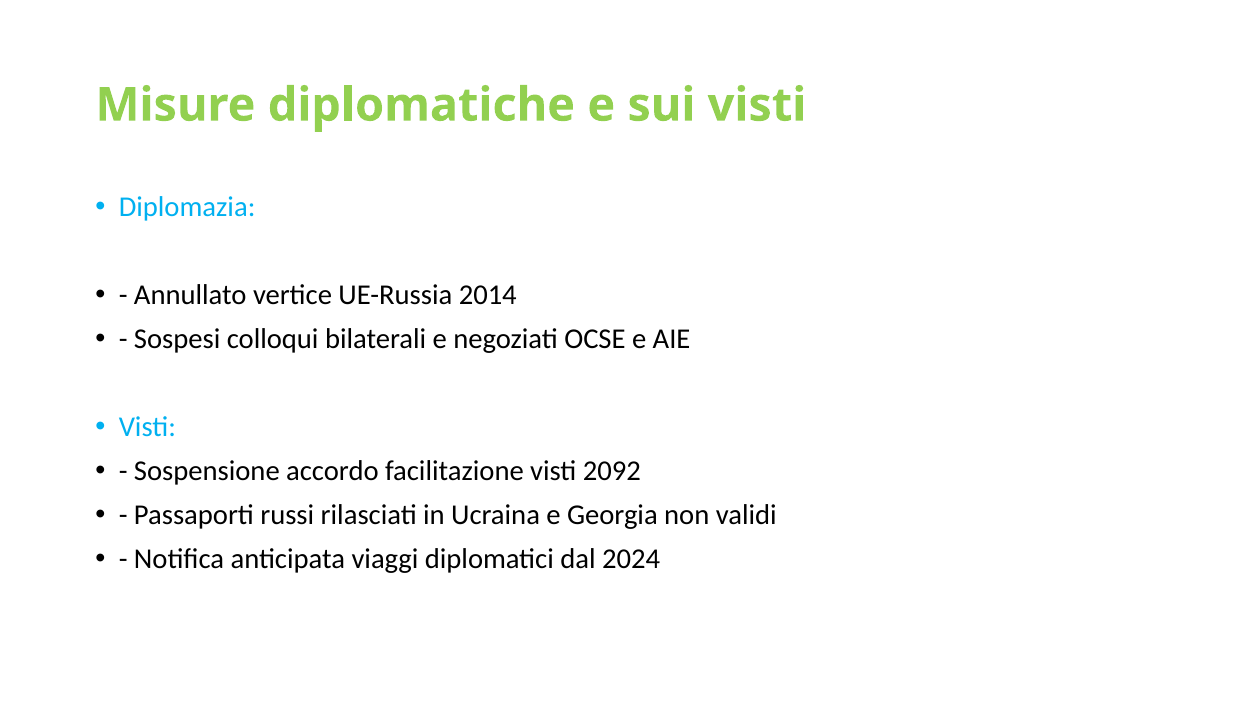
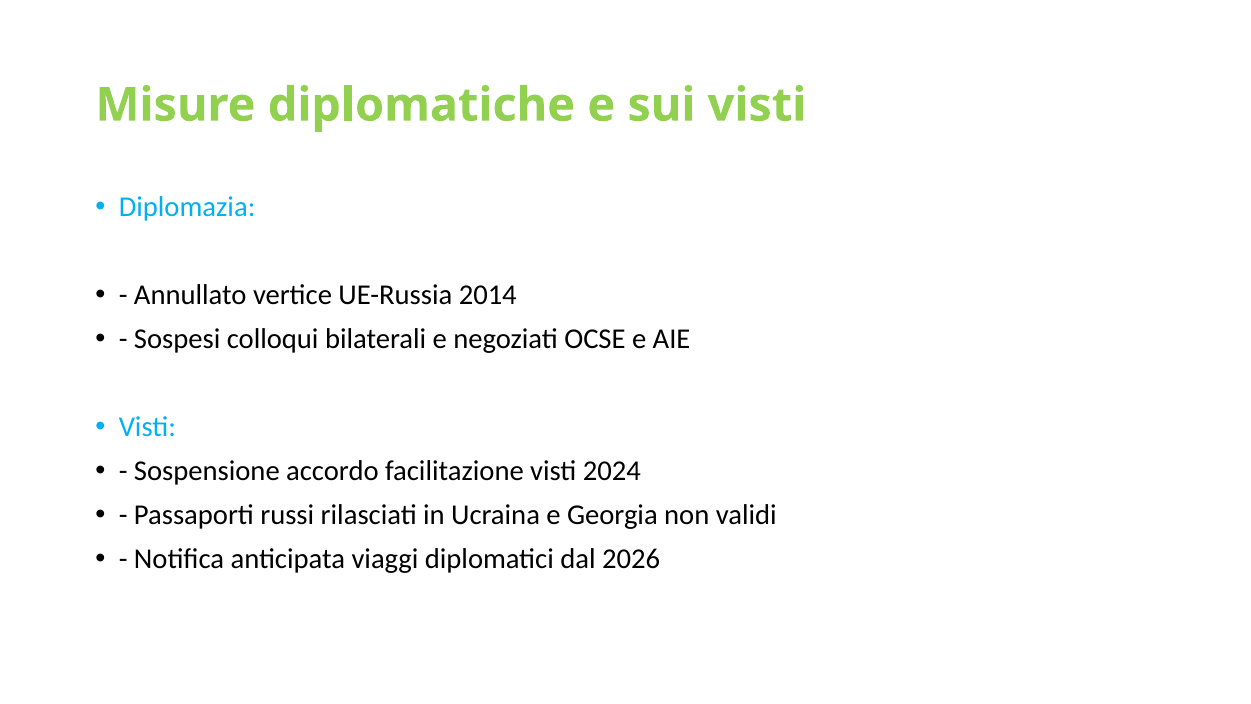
2092: 2092 -> 2024
2024: 2024 -> 2026
